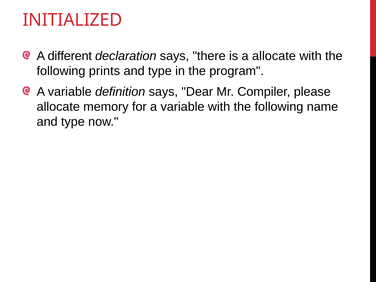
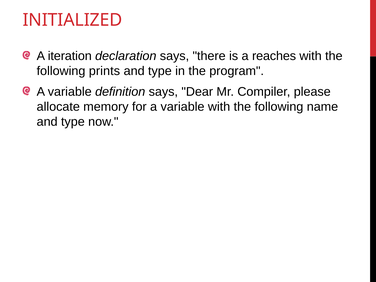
different: different -> iteration
a allocate: allocate -> reaches
